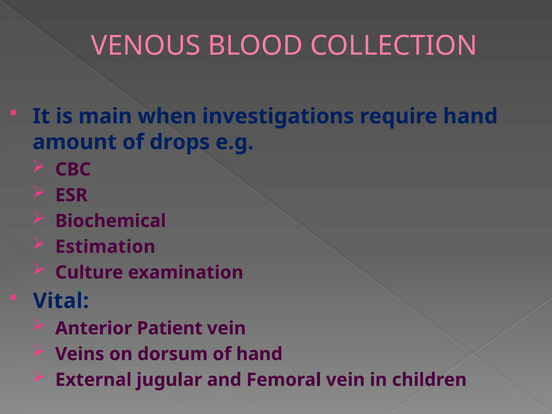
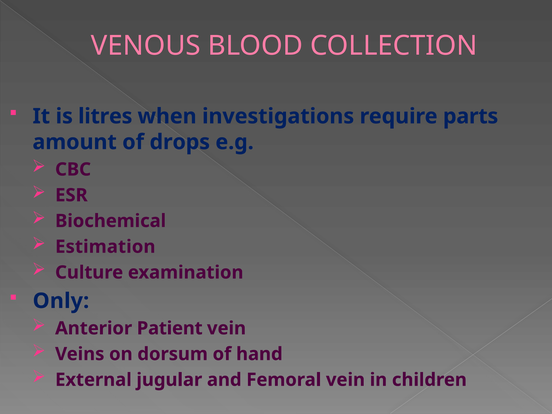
main: main -> litres
require hand: hand -> parts
Vital: Vital -> Only
